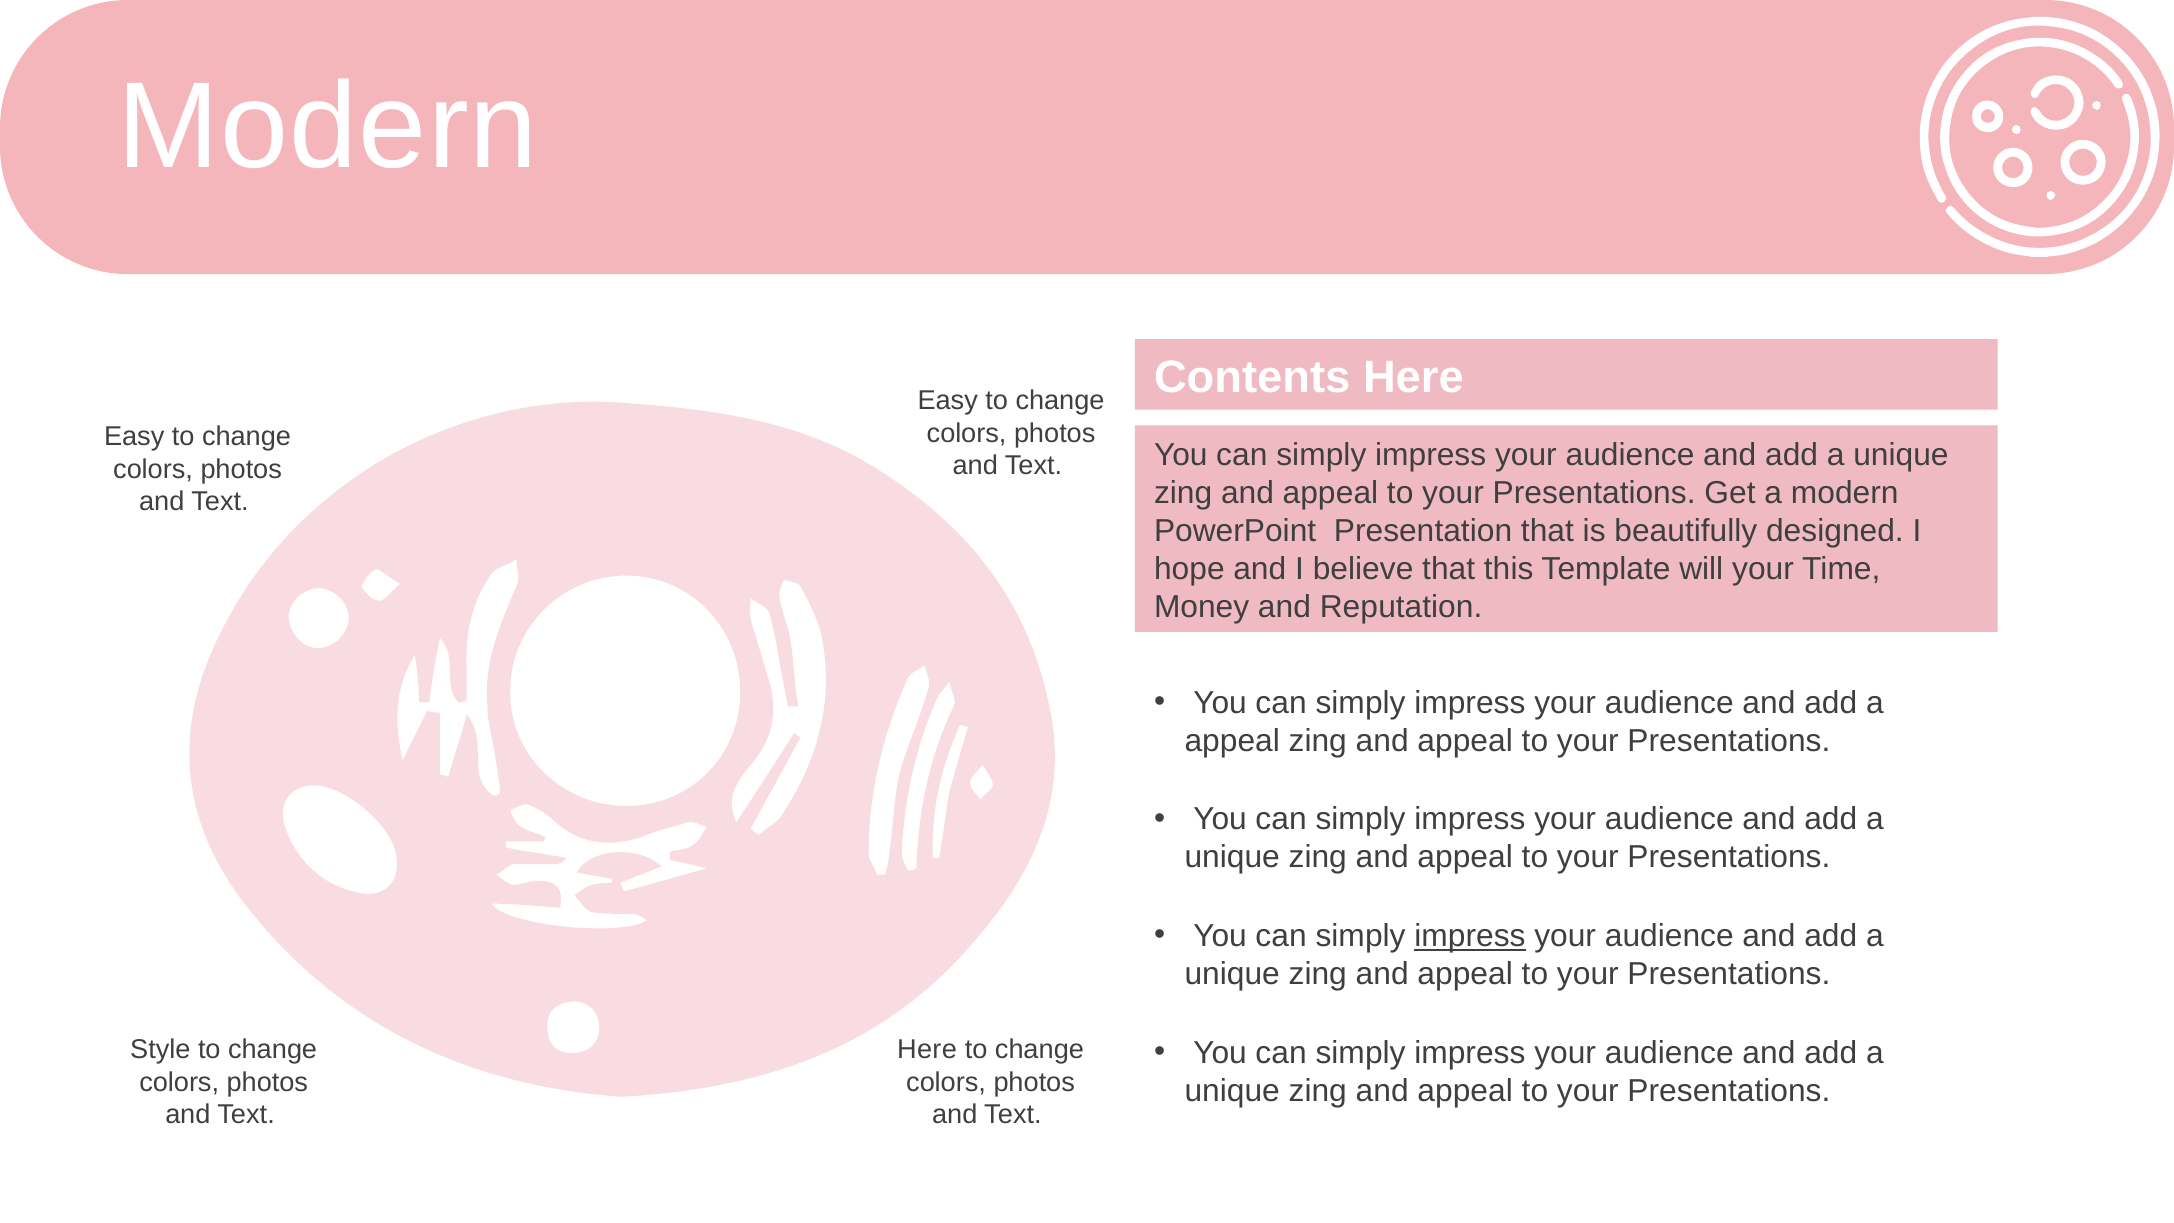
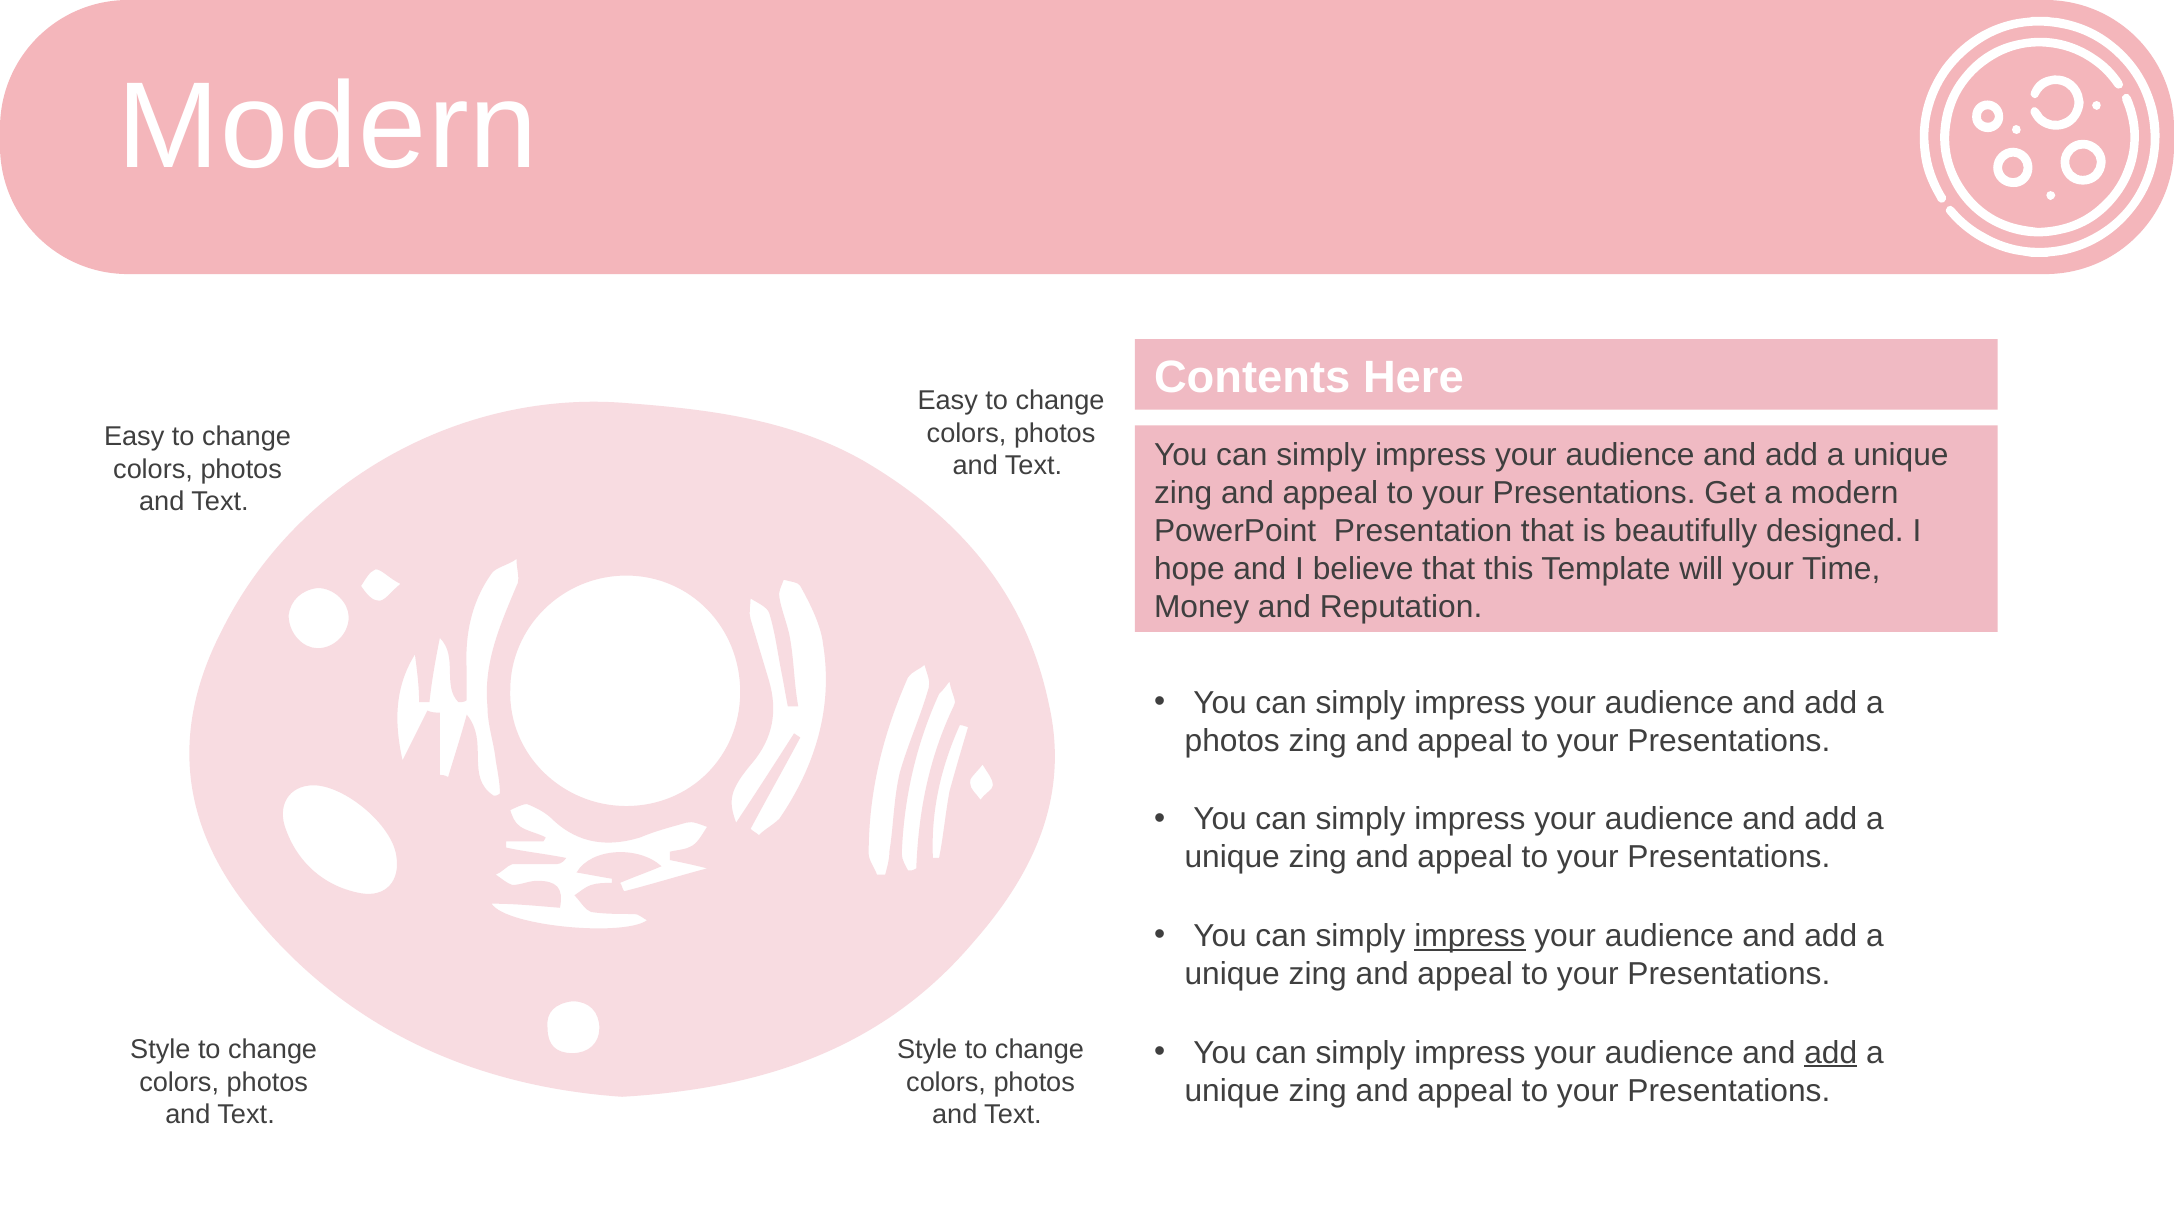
appeal at (1232, 741): appeal -> photos
add at (1831, 1052) underline: none -> present
Here at (927, 1049): Here -> Style
